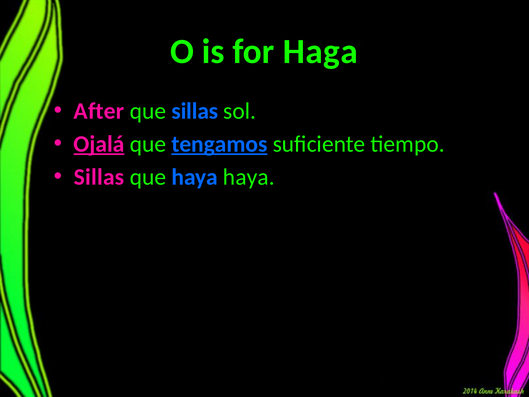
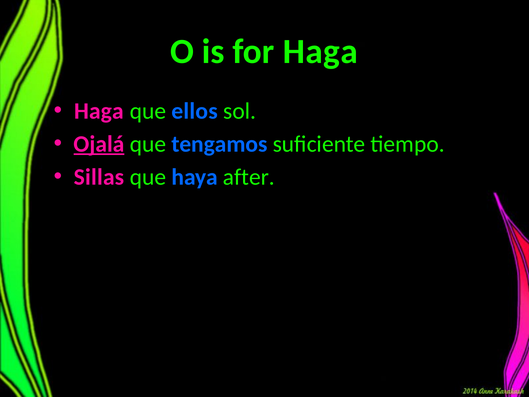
After at (99, 111): After -> Haga
que sillas: sillas -> ellos
tengamos underline: present -> none
haya haya: haya -> after
